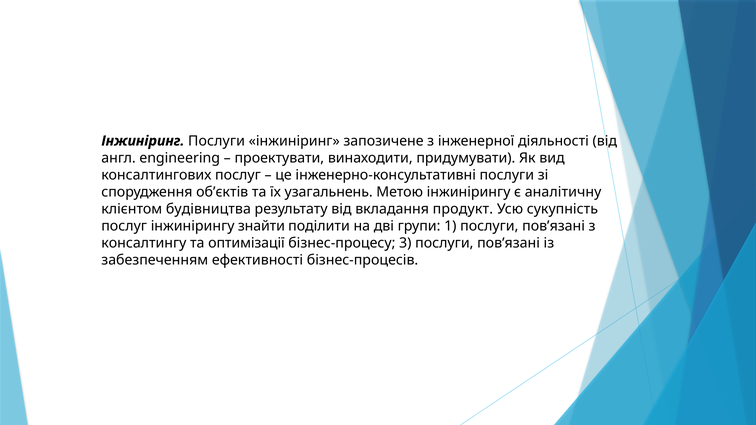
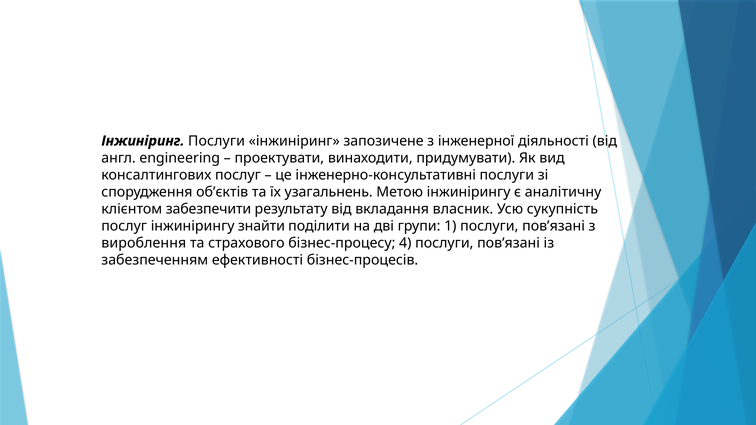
будівництва: будівництва -> забезпечити
продукт: продукт -> власник
консалтингу: консалтингу -> вироблення
оптимізації: оптимізації -> страхового
3: 3 -> 4
